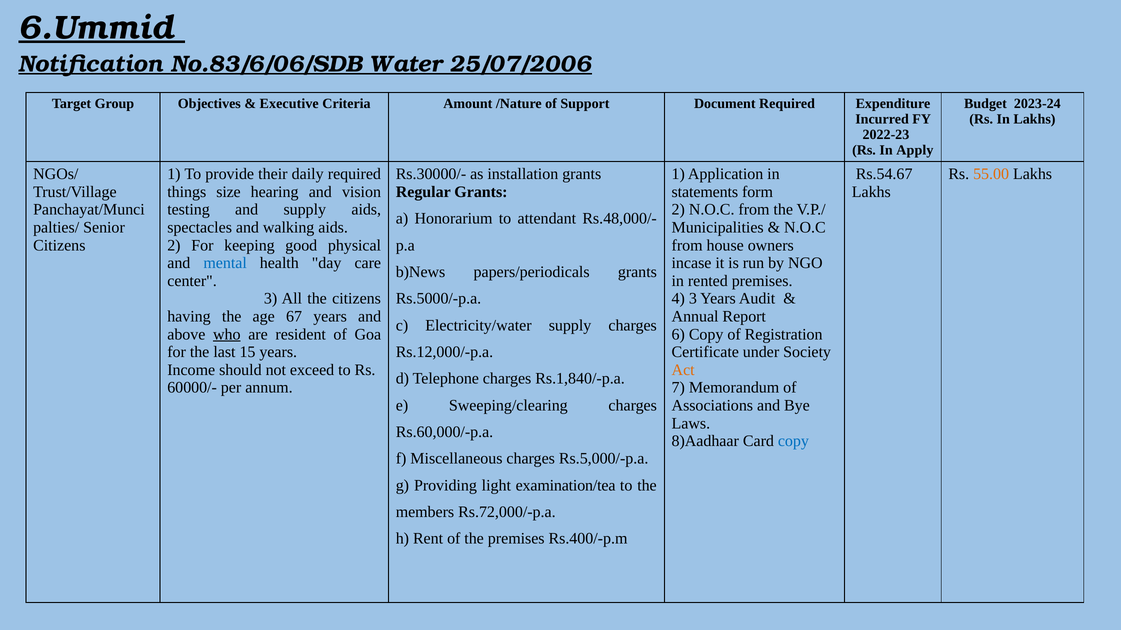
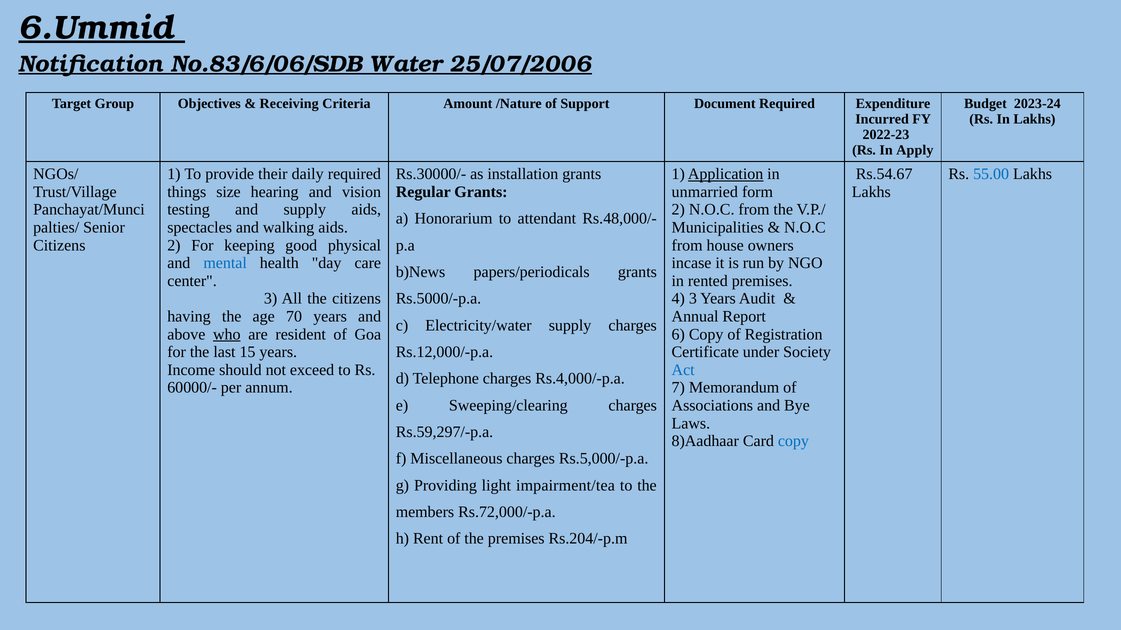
Executive: Executive -> Receiving
Application underline: none -> present
55.00 colour: orange -> blue
statements: statements -> unmarried
67: 67 -> 70
Act colour: orange -> blue
Rs.1,840/-p.a: Rs.1,840/-p.a -> Rs.4,000/-p.a
Rs.60,000/-p.a: Rs.60,000/-p.a -> Rs.59,297/-p.a
examination/tea: examination/tea -> impairment/tea
Rs.400/-p.m: Rs.400/-p.m -> Rs.204/-p.m
